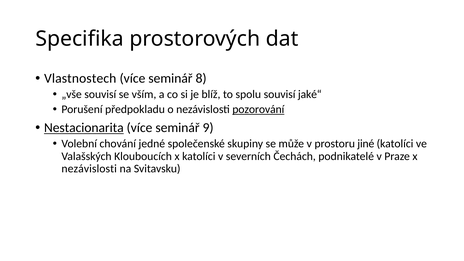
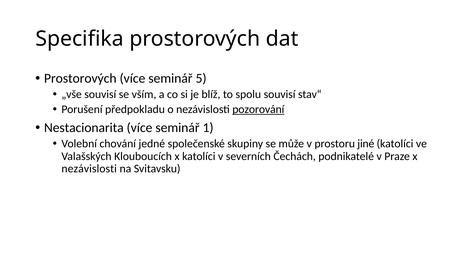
Vlastnostech at (80, 78): Vlastnostech -> Prostorových
8: 8 -> 5
jaké“: jaké“ -> stav“
Nestacionarita underline: present -> none
9: 9 -> 1
